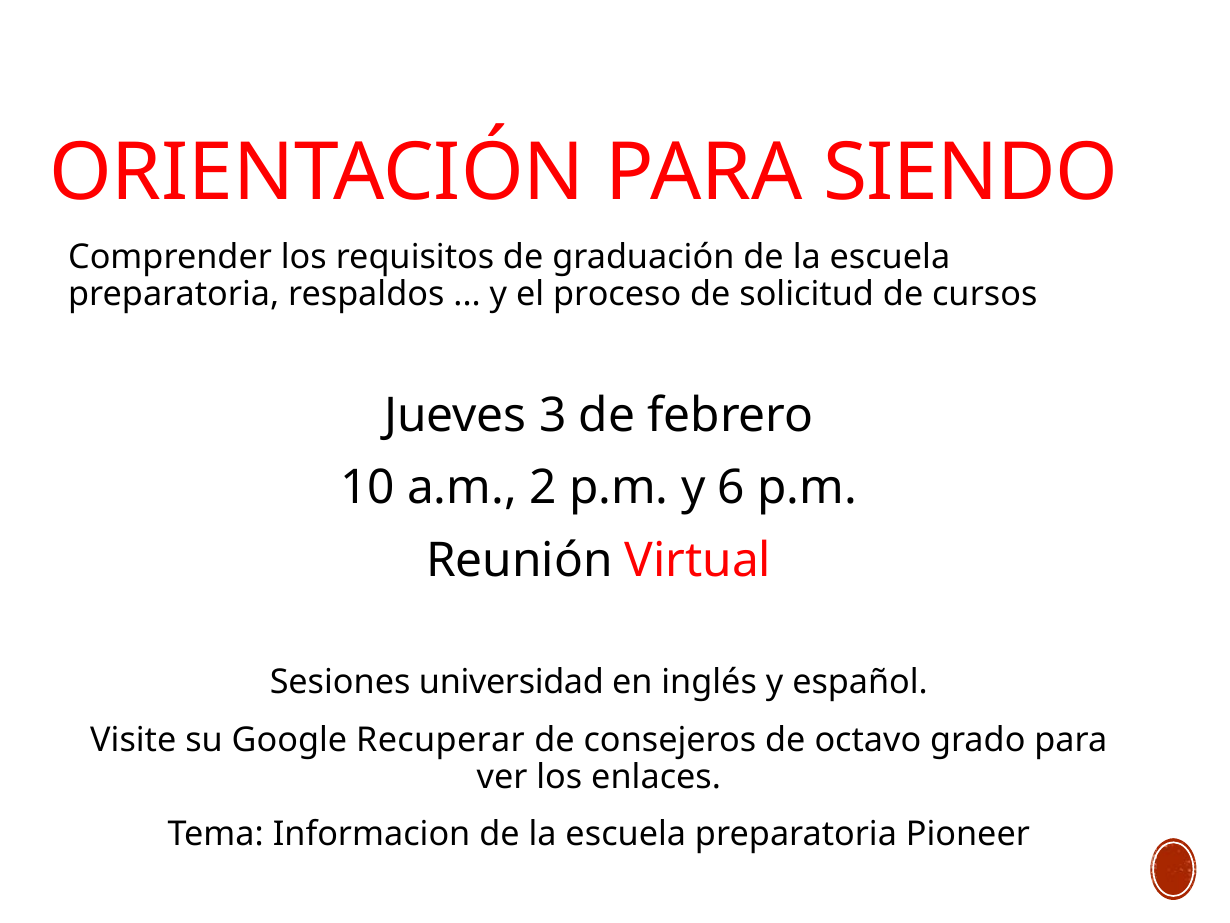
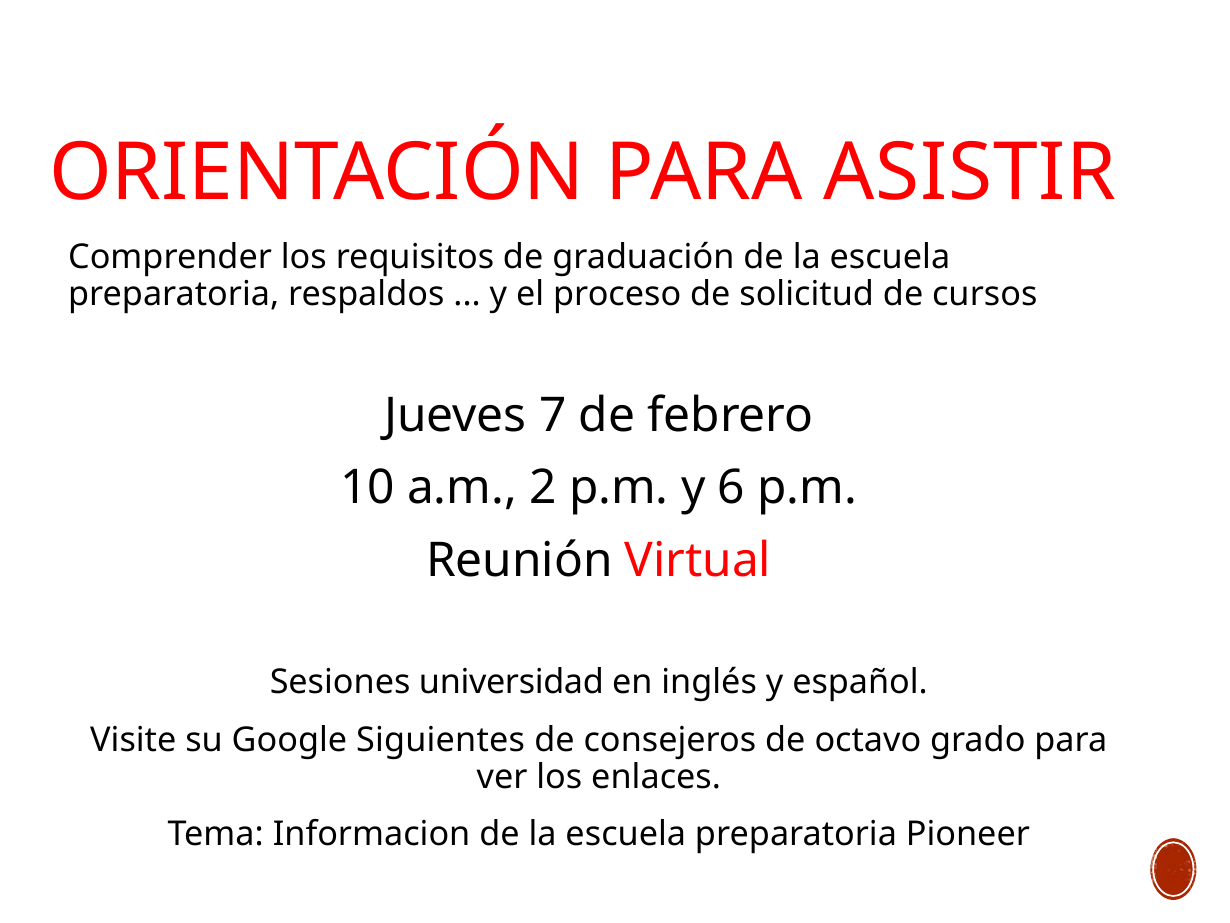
SIENDO: SIENDO -> ASISTIR
3: 3 -> 7
Recuperar: Recuperar -> Siguientes
